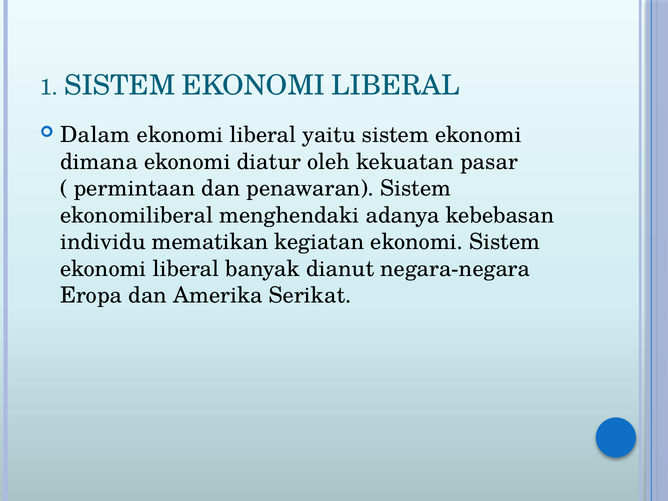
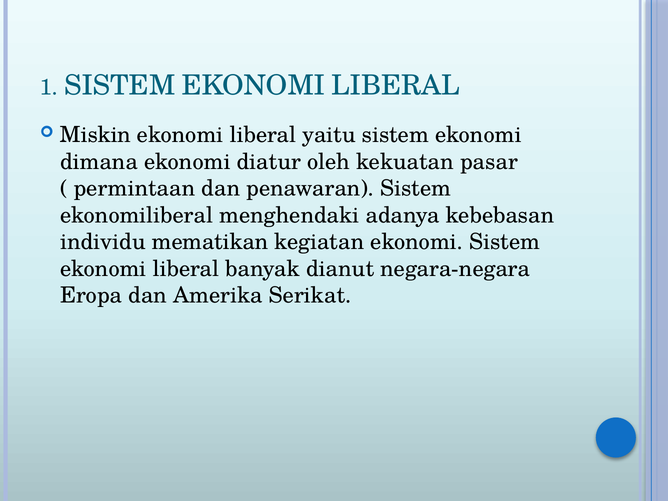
Dalam: Dalam -> Miskin
